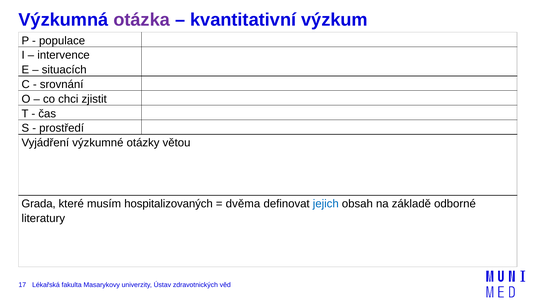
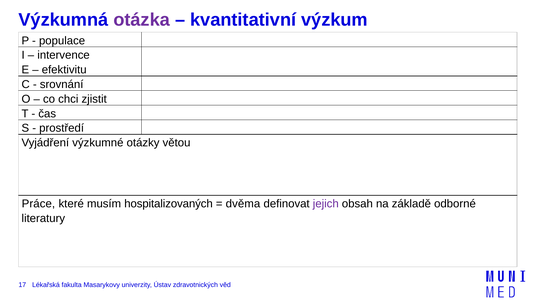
situacích: situacích -> efektivitu
Grada: Grada -> Práce
jejich colour: blue -> purple
